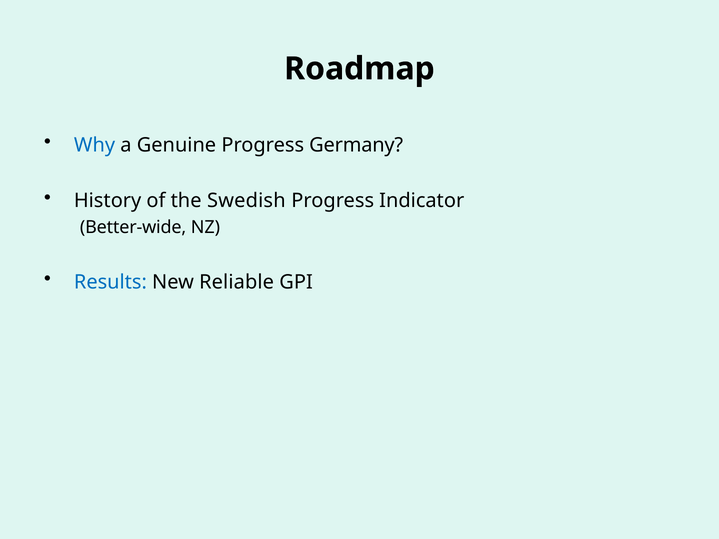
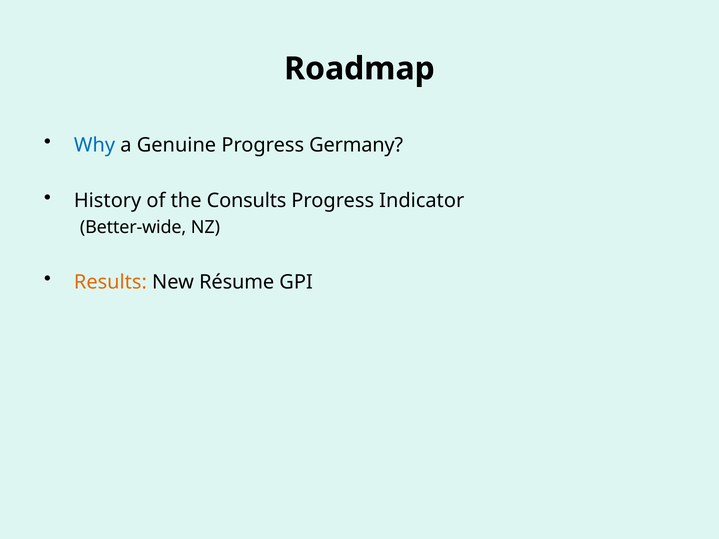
Swedish: Swedish -> Consults
Results colour: blue -> orange
Reliable: Reliable -> Résume
